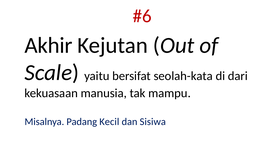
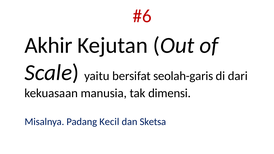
seolah-kata: seolah-kata -> seolah-garis
mampu: mampu -> dimensi
Sisiwa: Sisiwa -> Sketsa
